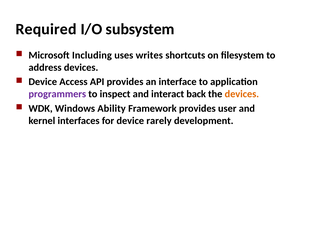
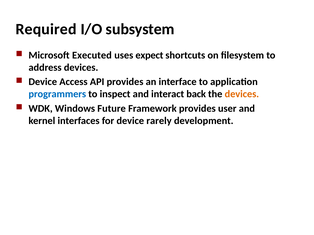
Including: Including -> Executed
writes: writes -> expect
programmers colour: purple -> blue
Ability: Ability -> Future
